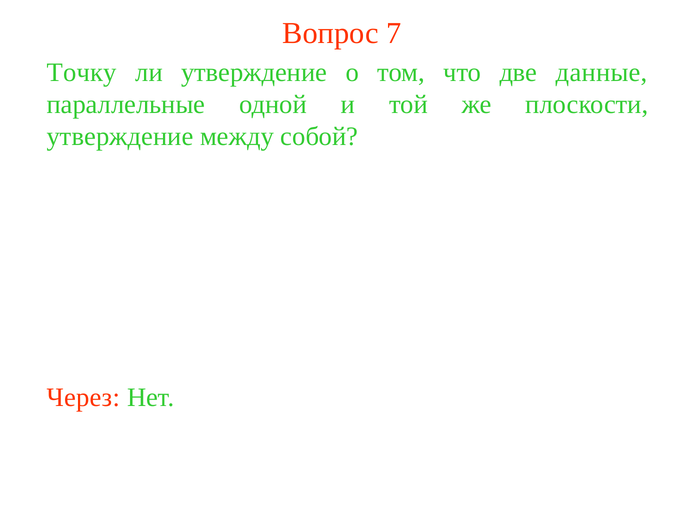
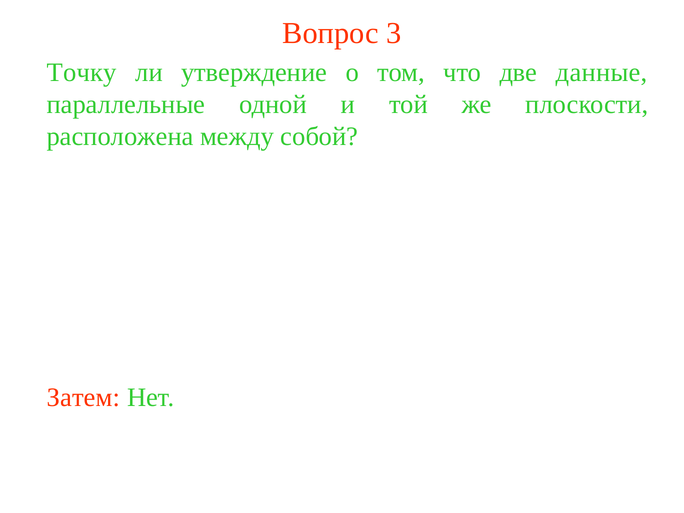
7: 7 -> 3
утверждение at (120, 136): утверждение -> расположена
Через: Через -> Затем
